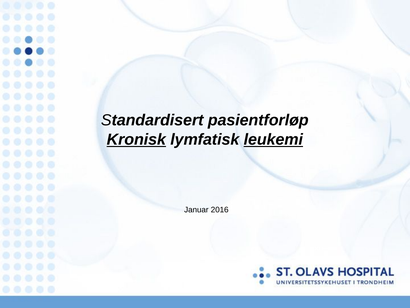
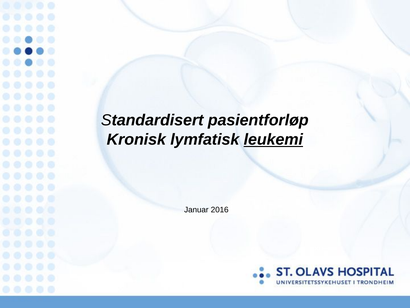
Kronisk underline: present -> none
